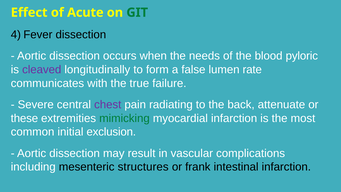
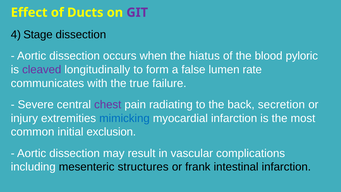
Acute: Acute -> Ducts
GIT colour: green -> purple
Fever: Fever -> Stage
needs: needs -> hiatus
attenuate: attenuate -> secretion
these: these -> injury
mimicking colour: green -> blue
